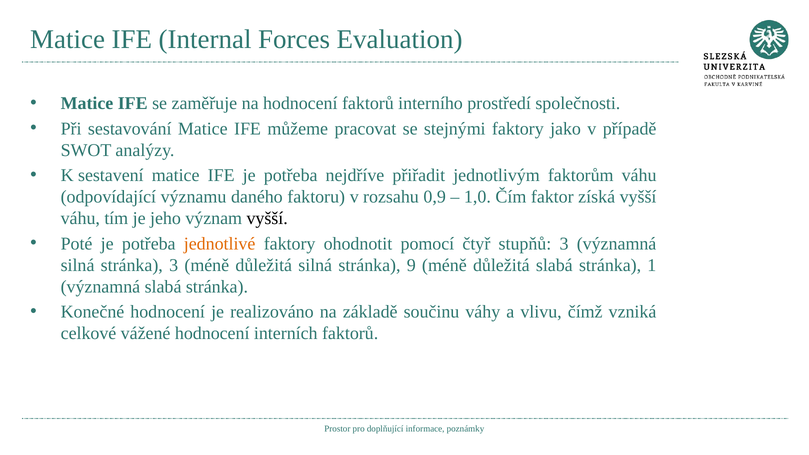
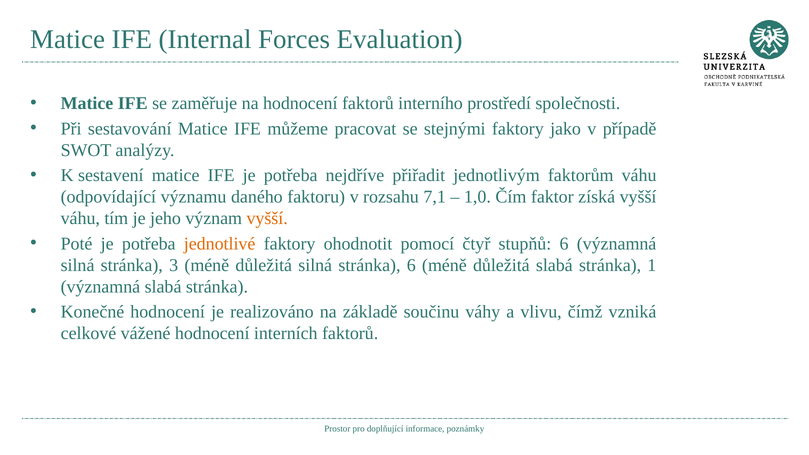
0,9: 0,9 -> 7,1
vyšší at (267, 218) colour: black -> orange
stupňů 3: 3 -> 6
stránka 9: 9 -> 6
